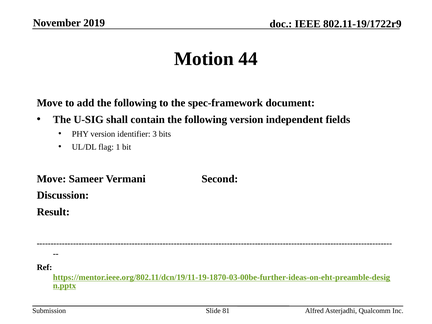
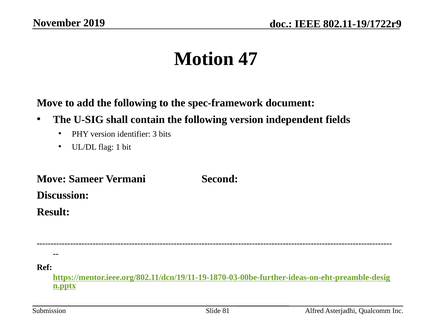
44: 44 -> 47
